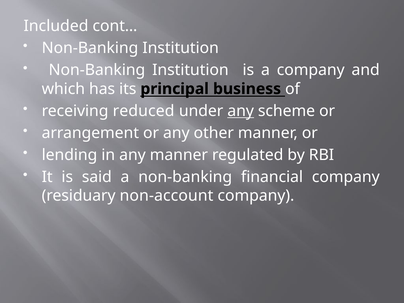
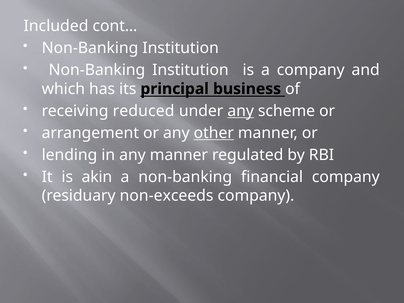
other underline: none -> present
said: said -> akin
non-account: non-account -> non-exceeds
